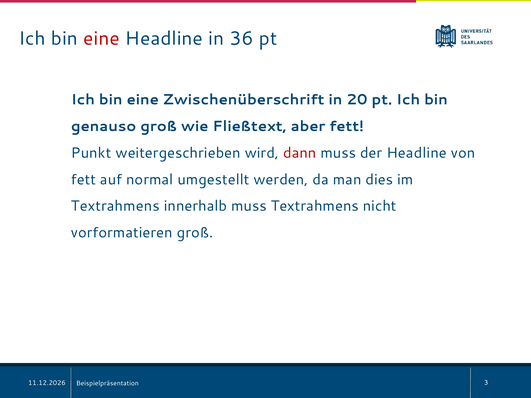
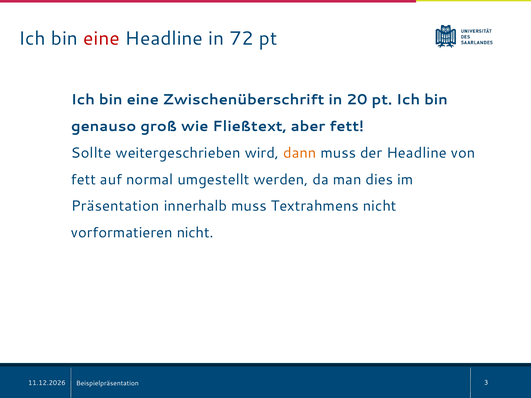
36: 36 -> 72
Punkt: Punkt -> Sollte
dann colour: red -> orange
Textrahmens at (115, 206): Textrahmens -> Präsentation
vorformatieren groß: groß -> nicht
